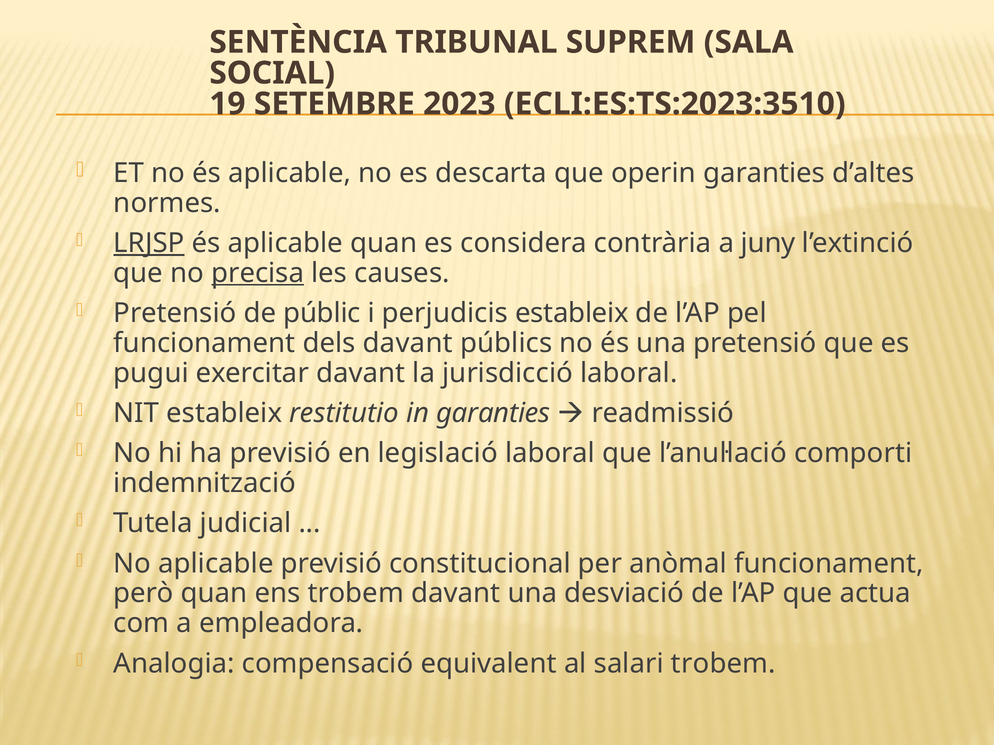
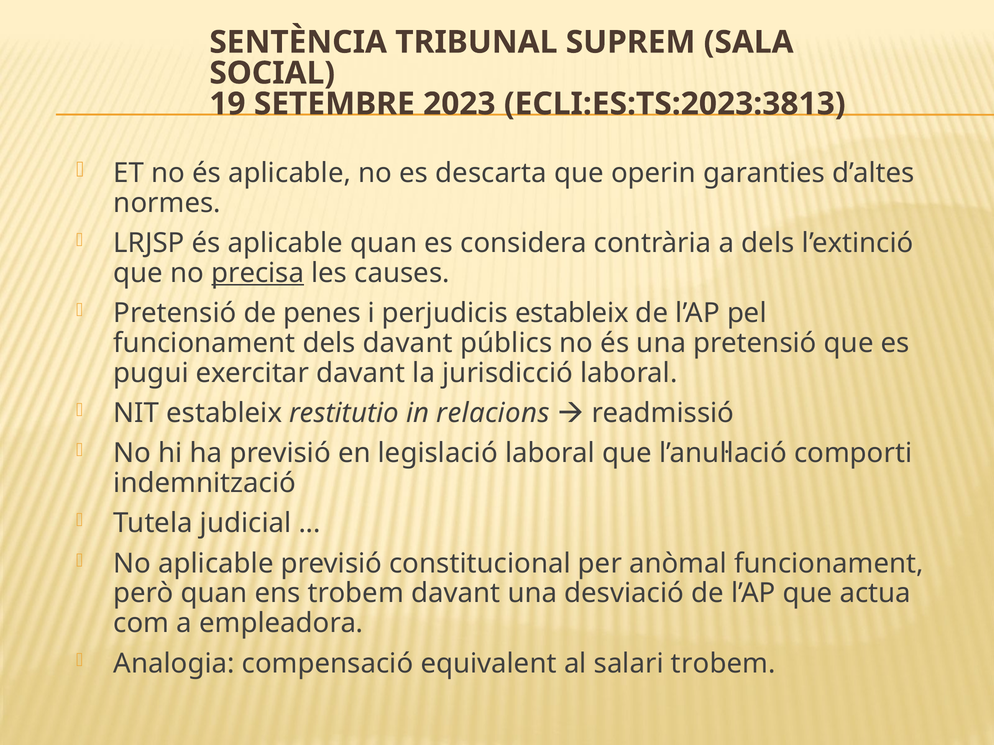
ECLI:ES:TS:2023:3510: ECLI:ES:TS:2023:3510 -> ECLI:ES:TS:2023:3813
LRJSP underline: present -> none
a juny: juny -> dels
públic: públic -> penes
in garanties: garanties -> relacions
